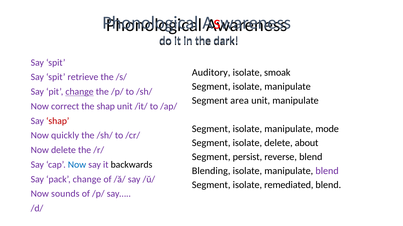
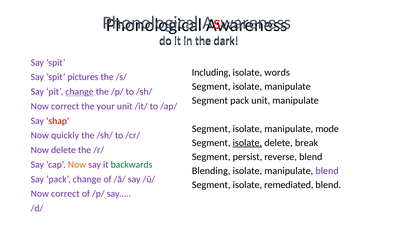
Auditory: Auditory -> Including
smoak: smoak -> words
retrieve: retrieve -> pictures
Segment area: area -> pack
the shap: shap -> your
isolate at (247, 143) underline: none -> present
about: about -> break
Now at (77, 165) colour: blue -> orange
backwards colour: black -> green
sounds at (65, 194): sounds -> correct
